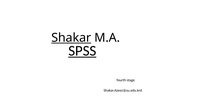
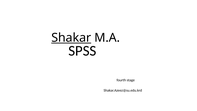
SPSS underline: present -> none
